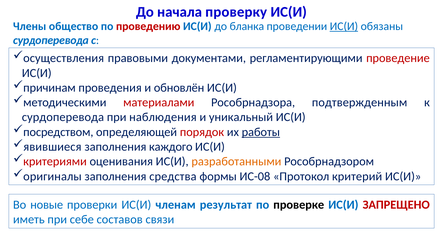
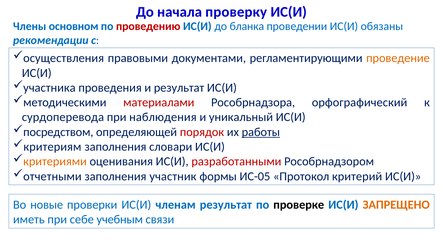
общество: общество -> основном
ИС(И at (344, 26) underline: present -> none
сурдоперевода at (51, 40): сурдоперевода -> рекомендации
проведение colour: red -> orange
причинам: причинам -> участника
и обновлён: обновлён -> результат
подтвержденным: подтвержденным -> орфографический
явившиеся: явившиеся -> критериям
каждого: каждого -> словари
критериями colour: red -> orange
разработанными colour: orange -> red
оригиналы: оригиналы -> отчетными
средства: средства -> участник
ИС-08: ИС-08 -> ИС-05
ЗАПРЕЩЕНО colour: red -> orange
составов: составов -> учебным
